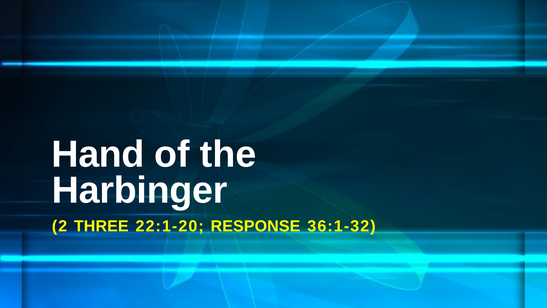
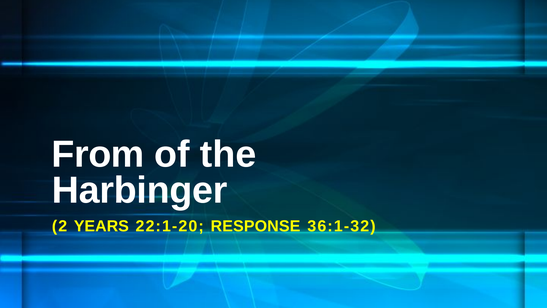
Hand: Hand -> From
THREE: THREE -> YEARS
